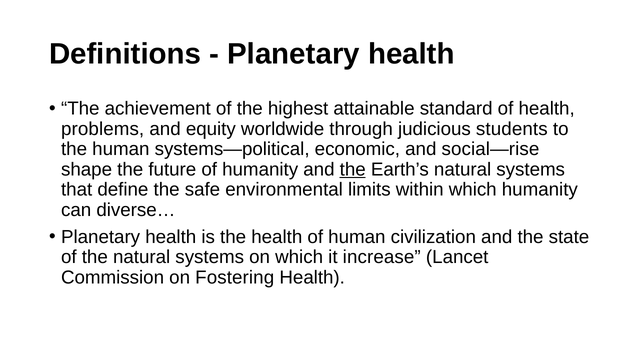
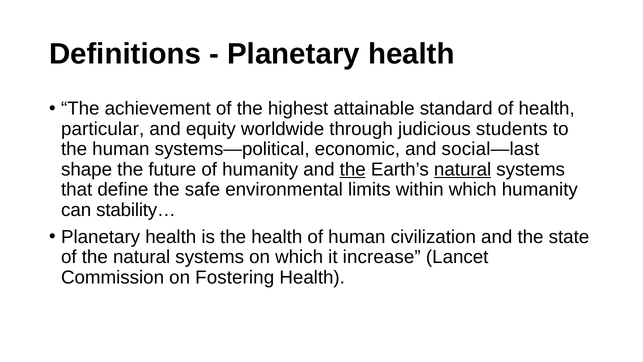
problems: problems -> particular
social—rise: social—rise -> social—last
natural at (463, 169) underline: none -> present
diverse…: diverse… -> stability…
